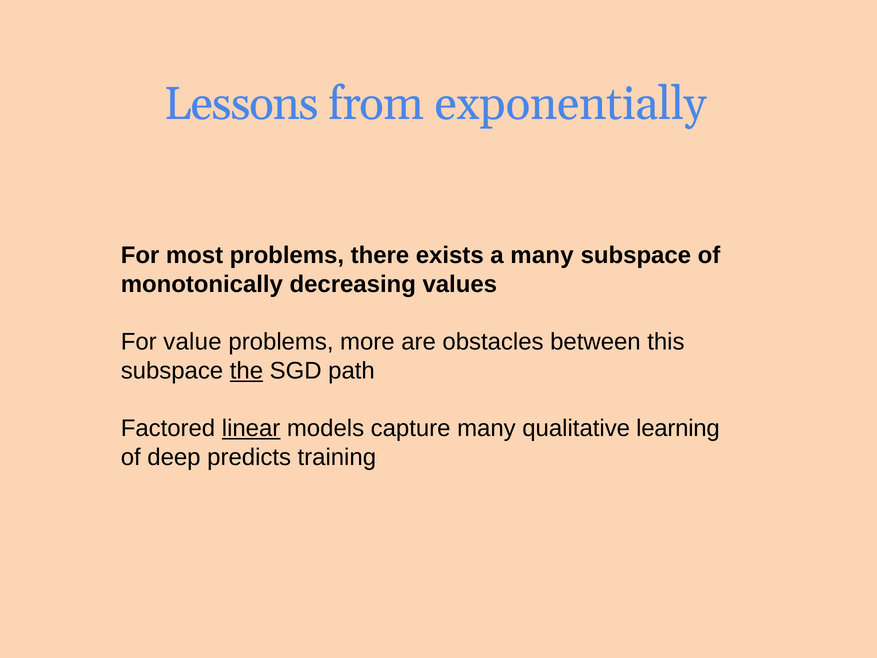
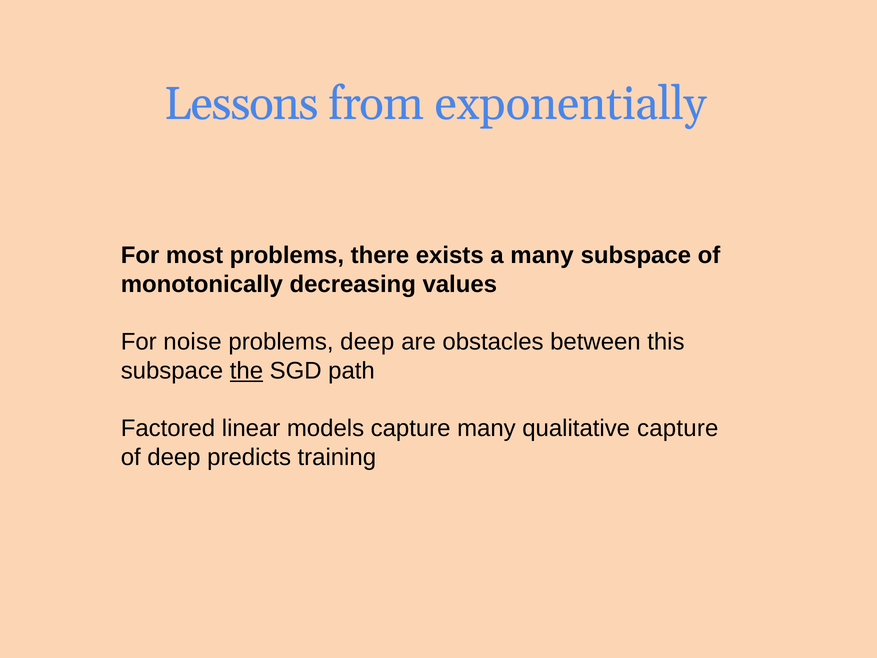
value: value -> noise
problems more: more -> deep
linear underline: present -> none
qualitative learning: learning -> capture
